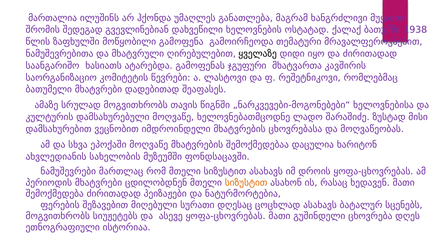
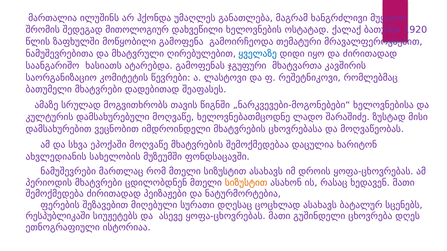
გვევლინებიან: გვევლინებიან -> მითოლოგიურ
1938: 1938 -> 1920
ყველაზე colour: black -> blue
მოგვითხრობს at (58, 217): მოგვითხრობს -> რესპუბლიკაში
